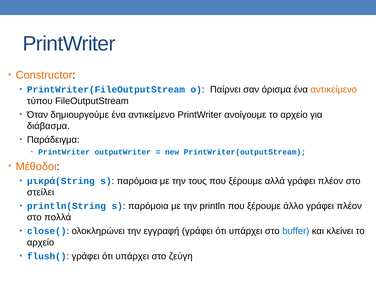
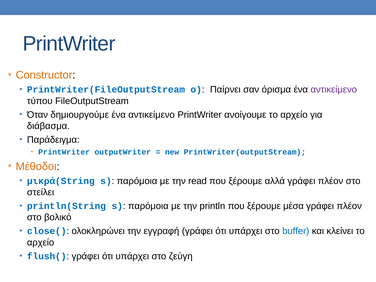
αντικείμενο at (334, 90) colour: orange -> purple
τους: τους -> read
άλλο: άλλο -> μέσα
πολλά: πολλά -> βολικό
